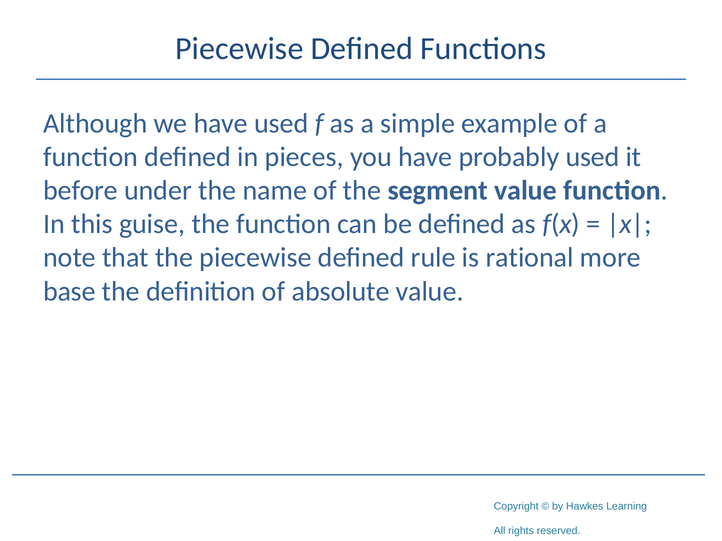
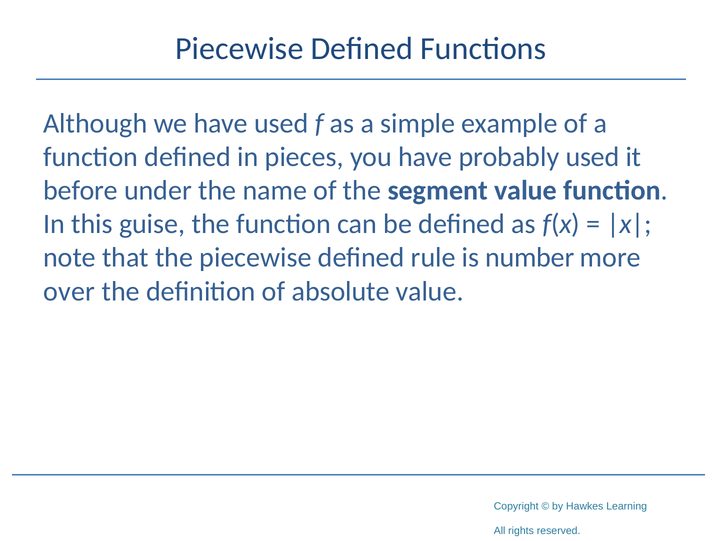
rational: rational -> number
base: base -> over
